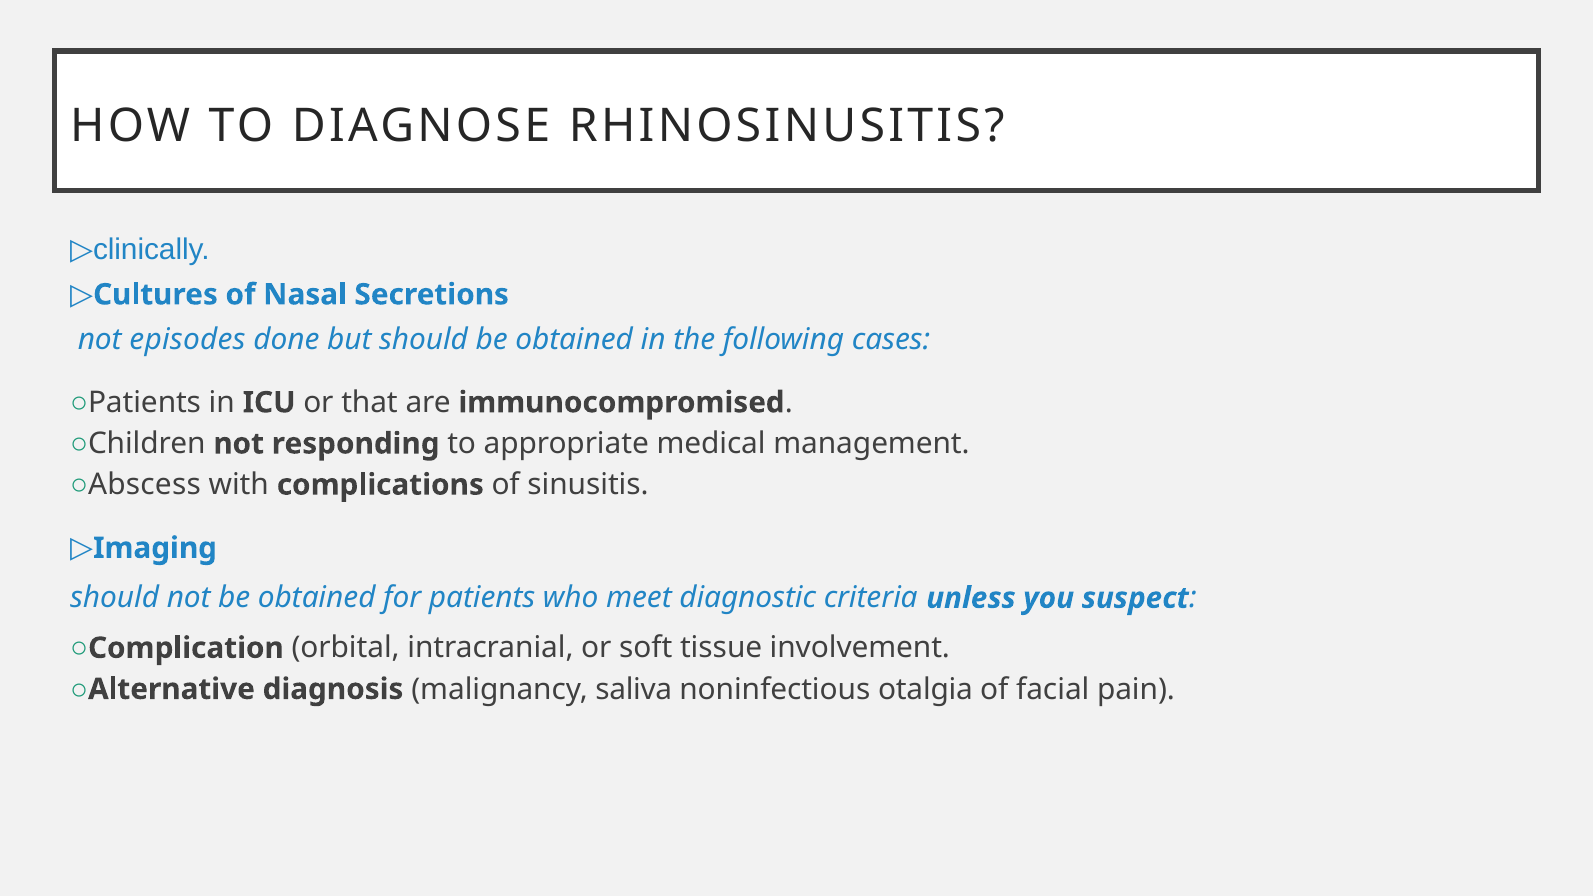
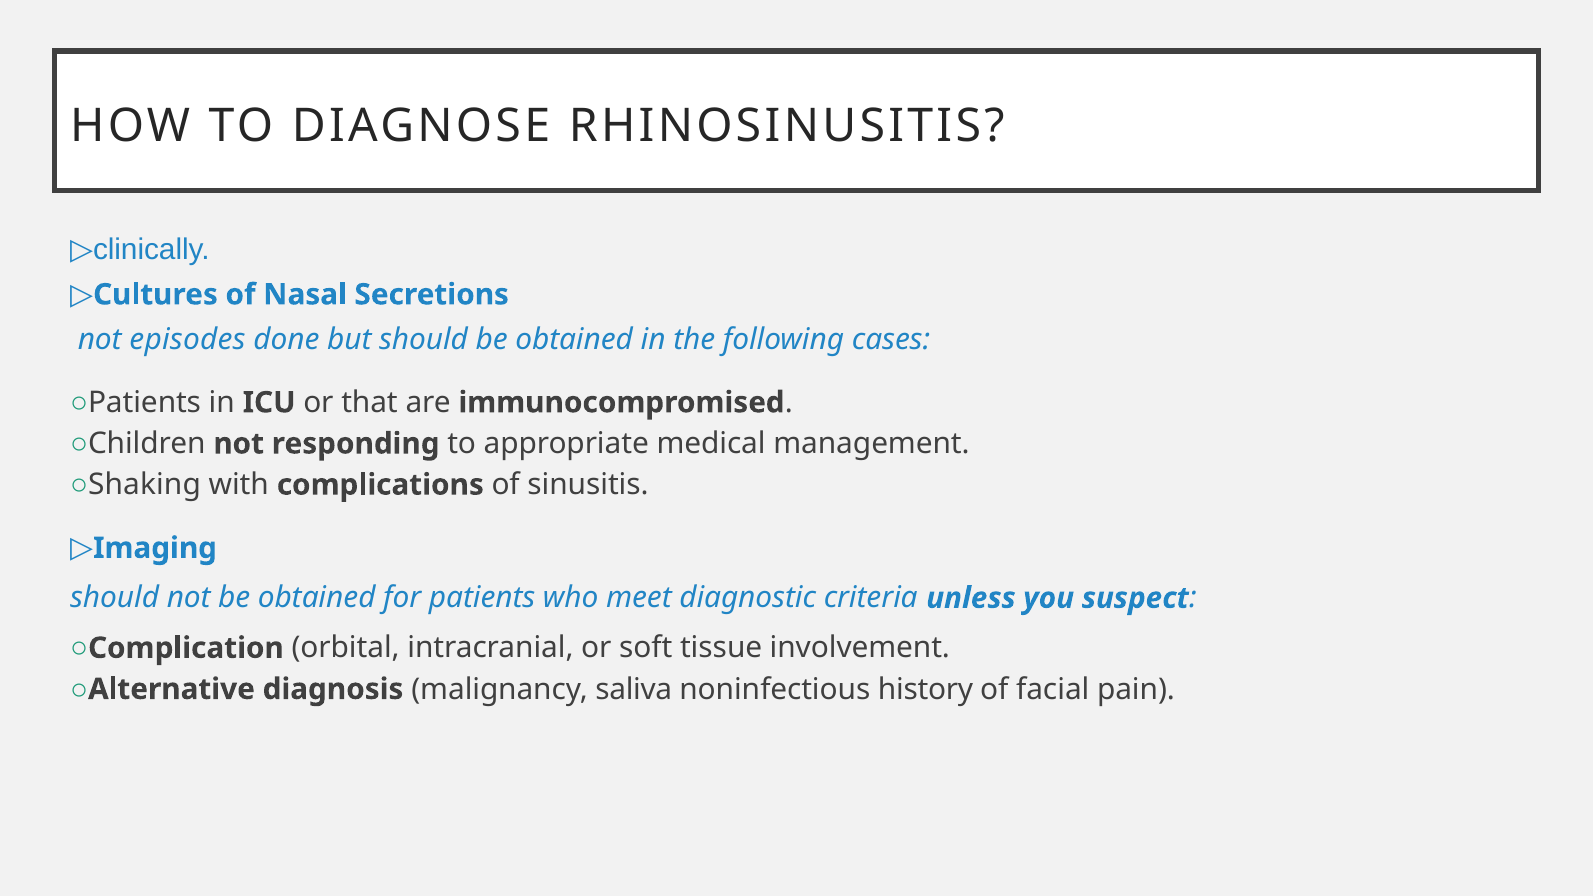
Abscess: Abscess -> Shaking
otalgia: otalgia -> history
